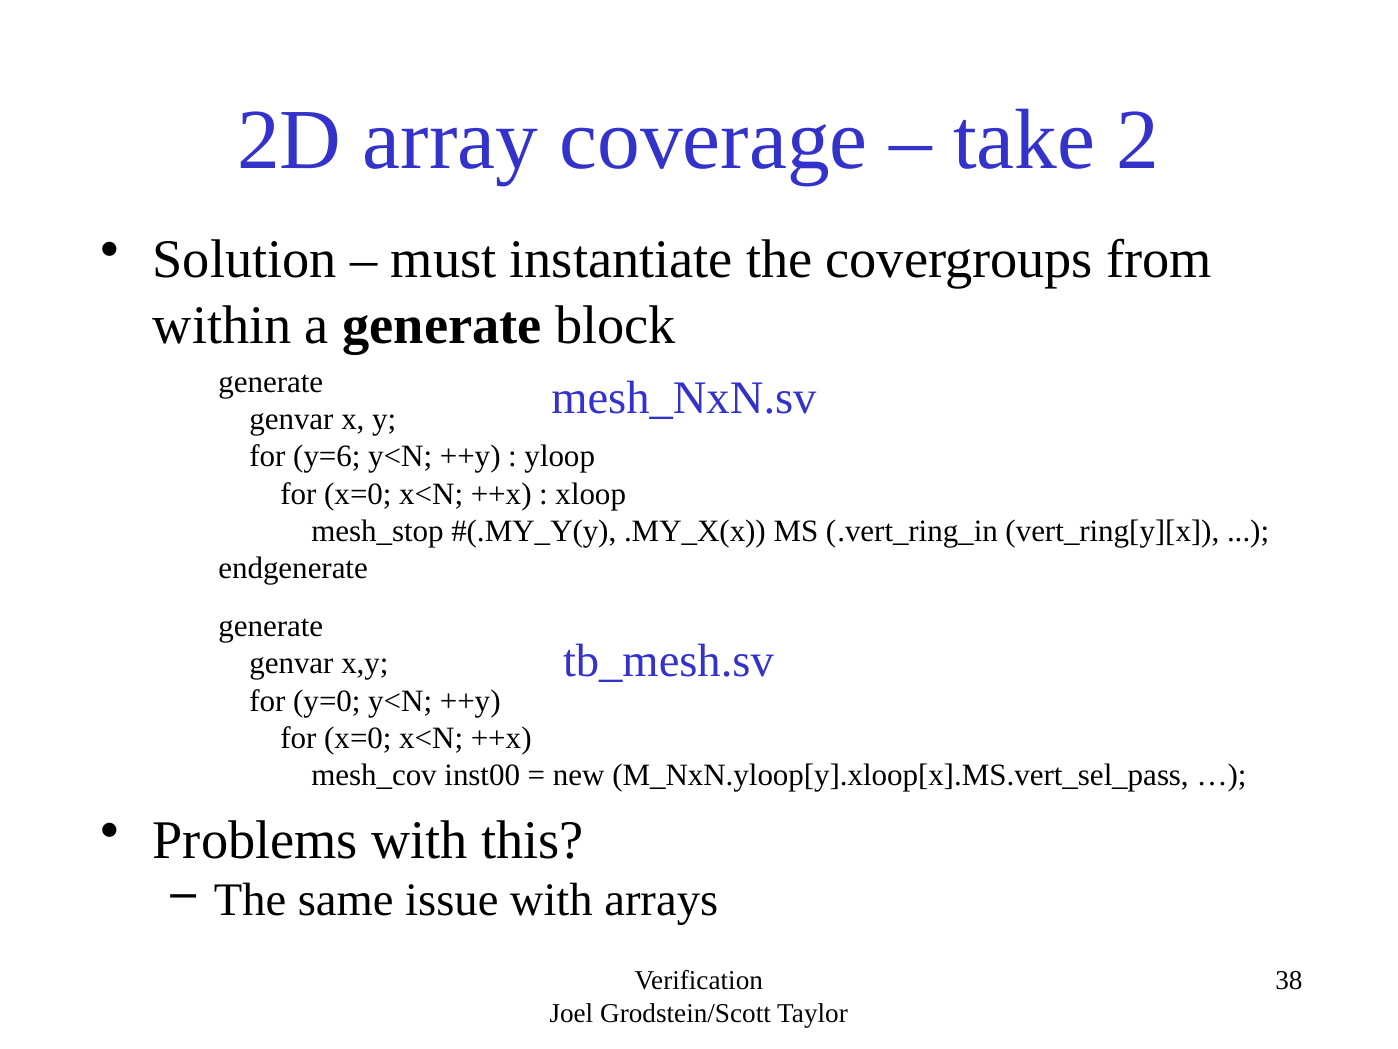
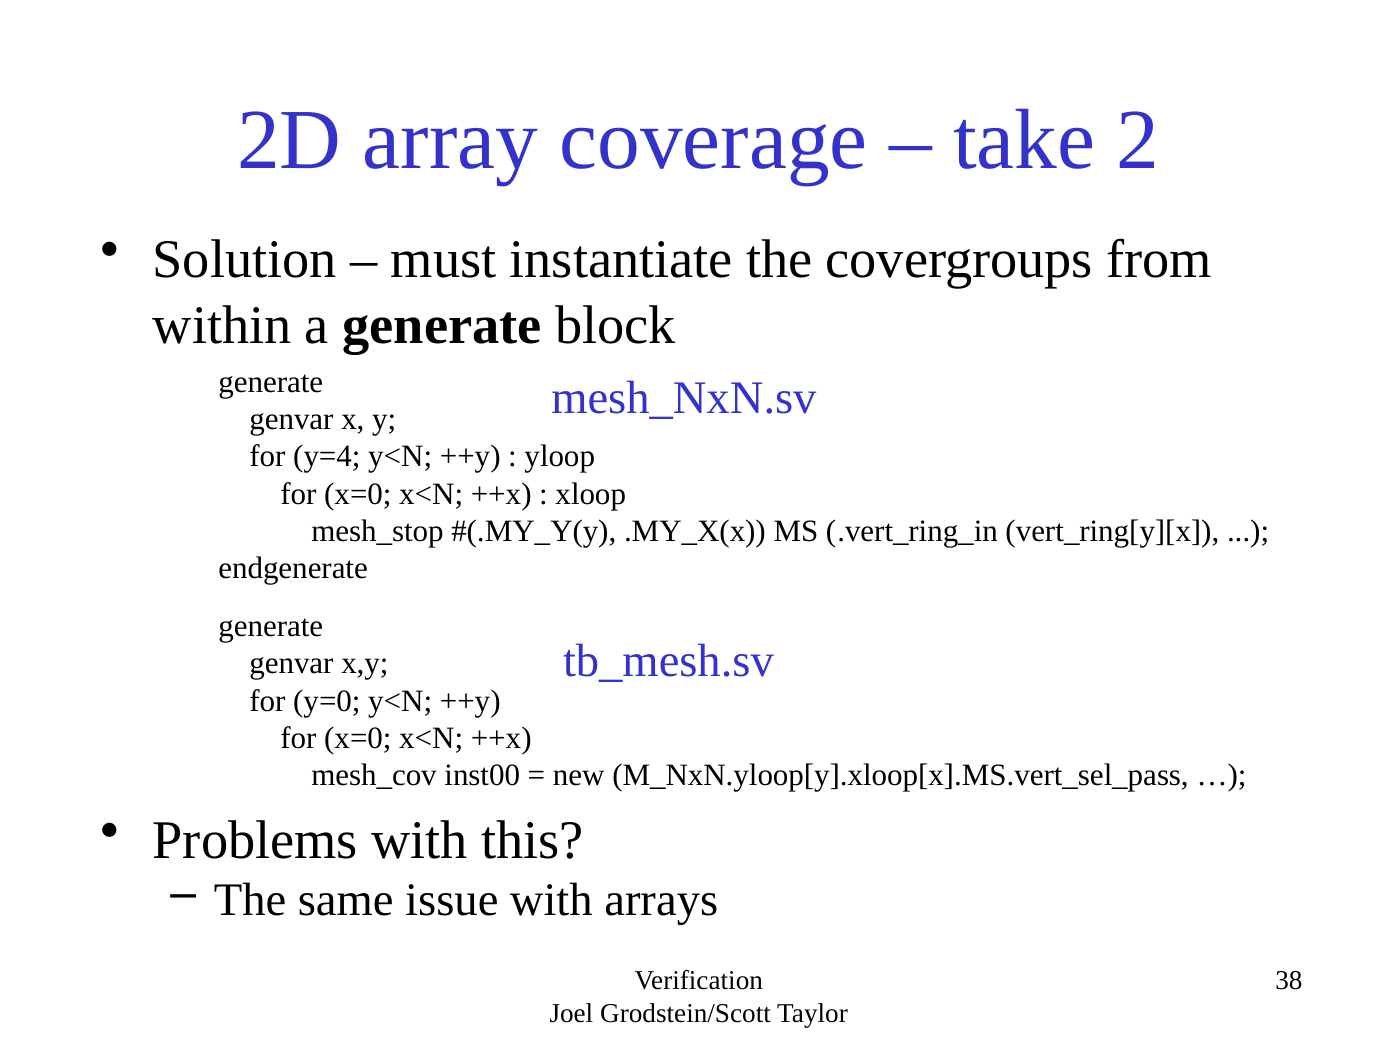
y=6: y=6 -> y=4
